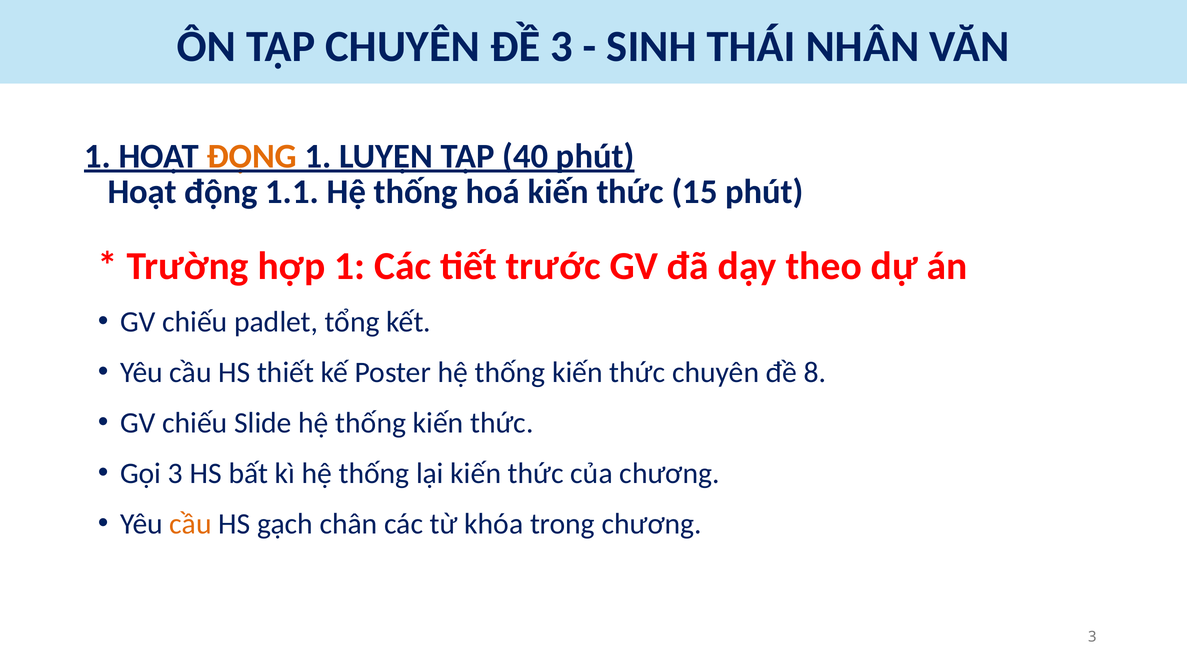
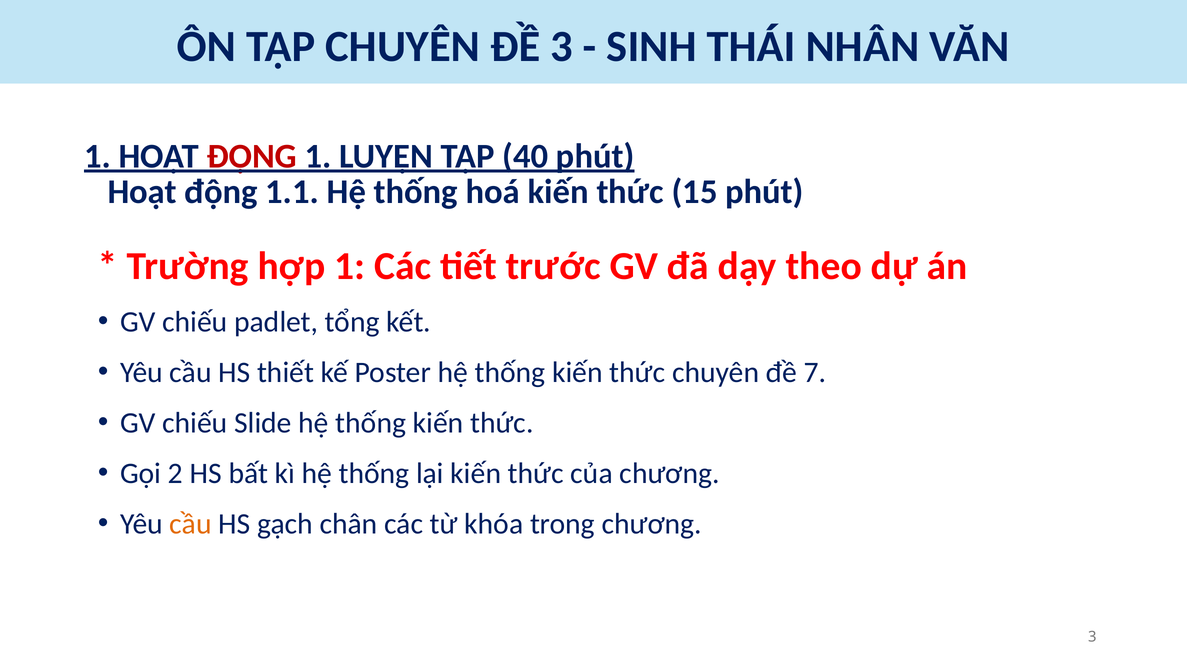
ĐỘNG at (252, 156) colour: orange -> red
8: 8 -> 7
Gọi 3: 3 -> 2
